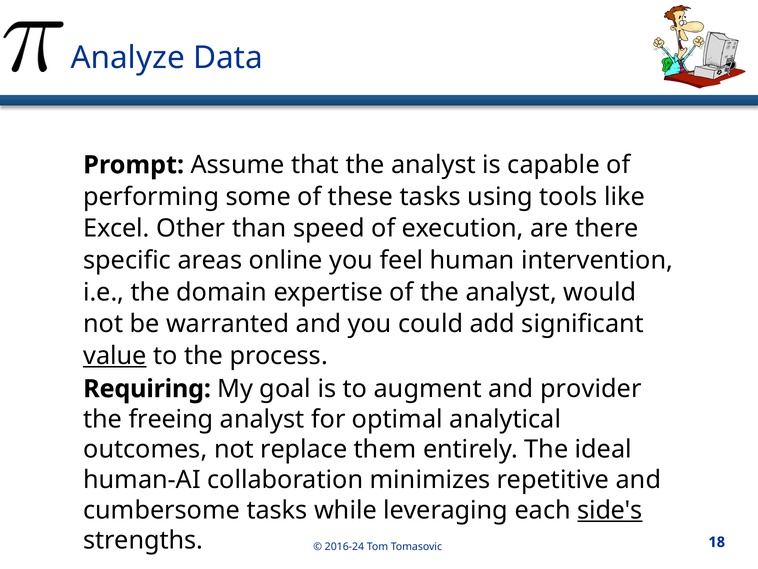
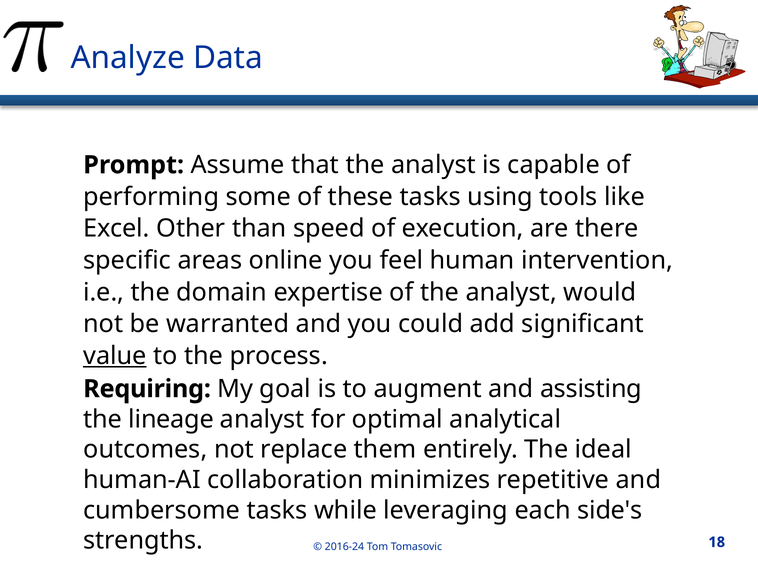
provider: provider -> assisting
freeing: freeing -> lineage
side's underline: present -> none
